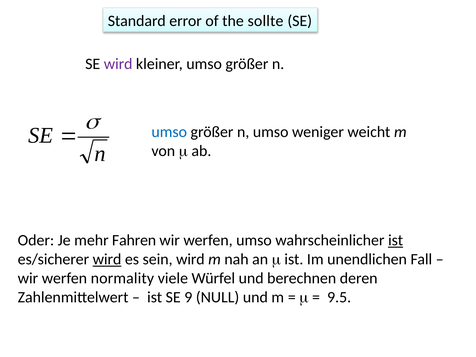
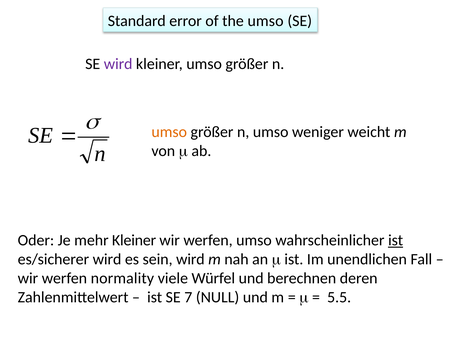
the sollte: sollte -> umso
umso at (169, 132) colour: blue -> orange
mehr Fahren: Fahren -> Kleiner
wird at (107, 259) underline: present -> none
9: 9 -> 7
9.5: 9.5 -> 5.5
